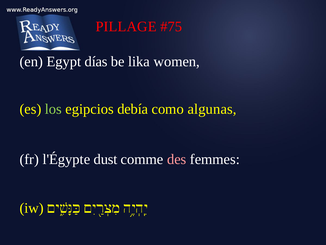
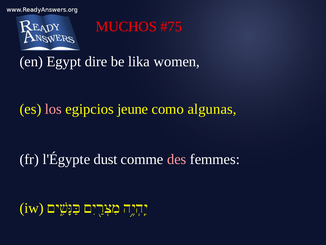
PILLAGE: PILLAGE -> MUCHOS
días: días -> dire
los colour: light green -> pink
debía: debía -> jeune
